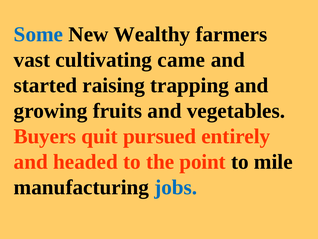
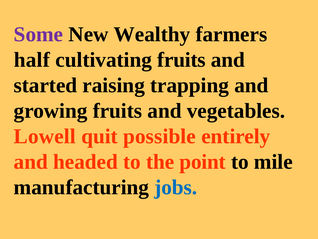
Some colour: blue -> purple
vast: vast -> half
cultivating came: came -> fruits
Buyers: Buyers -> Lowell
pursued: pursued -> possible
